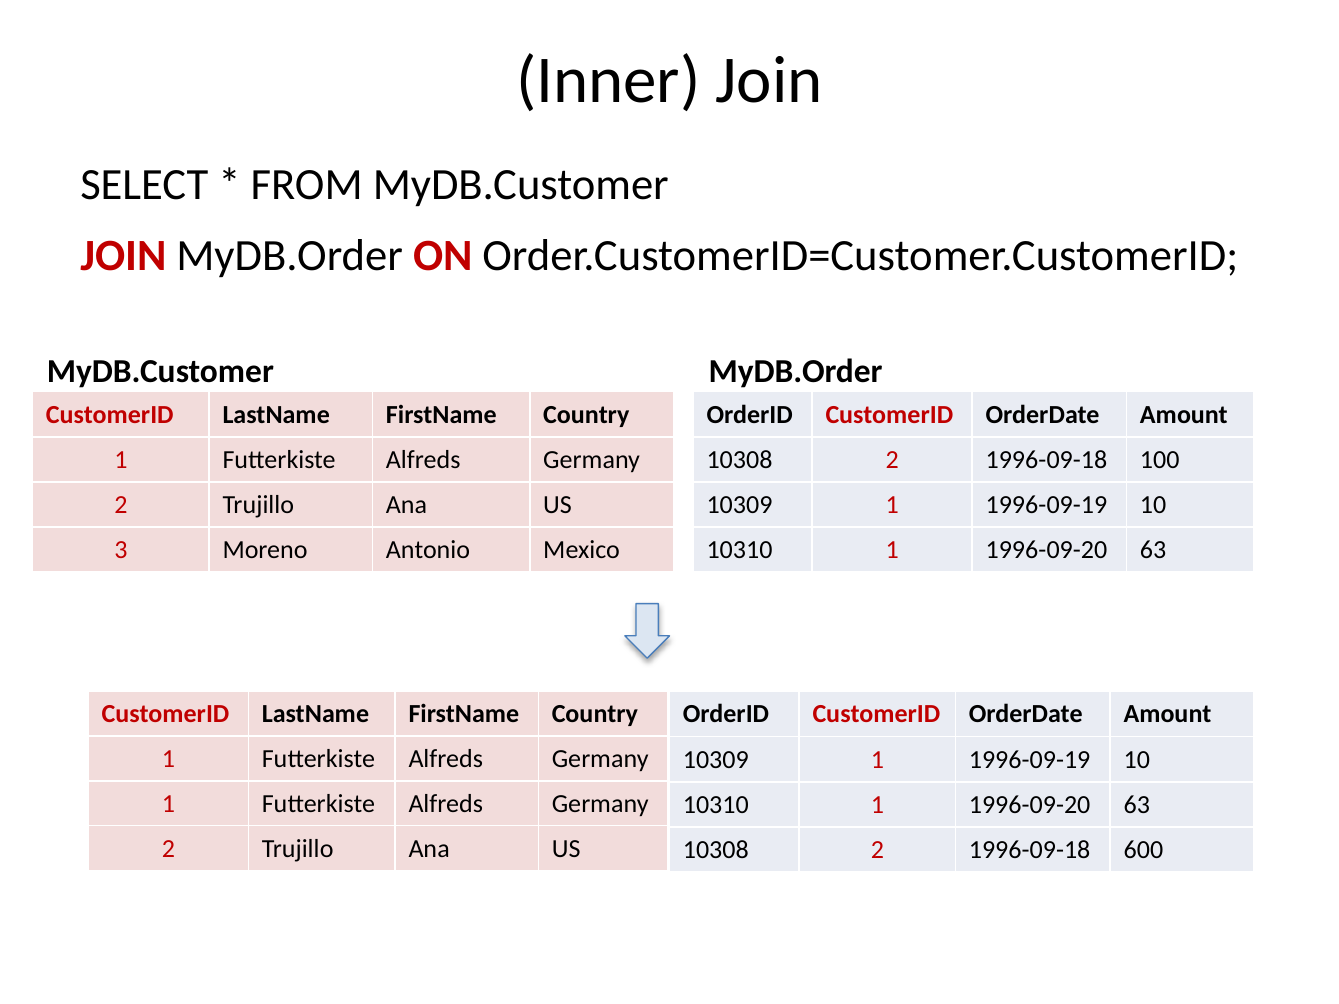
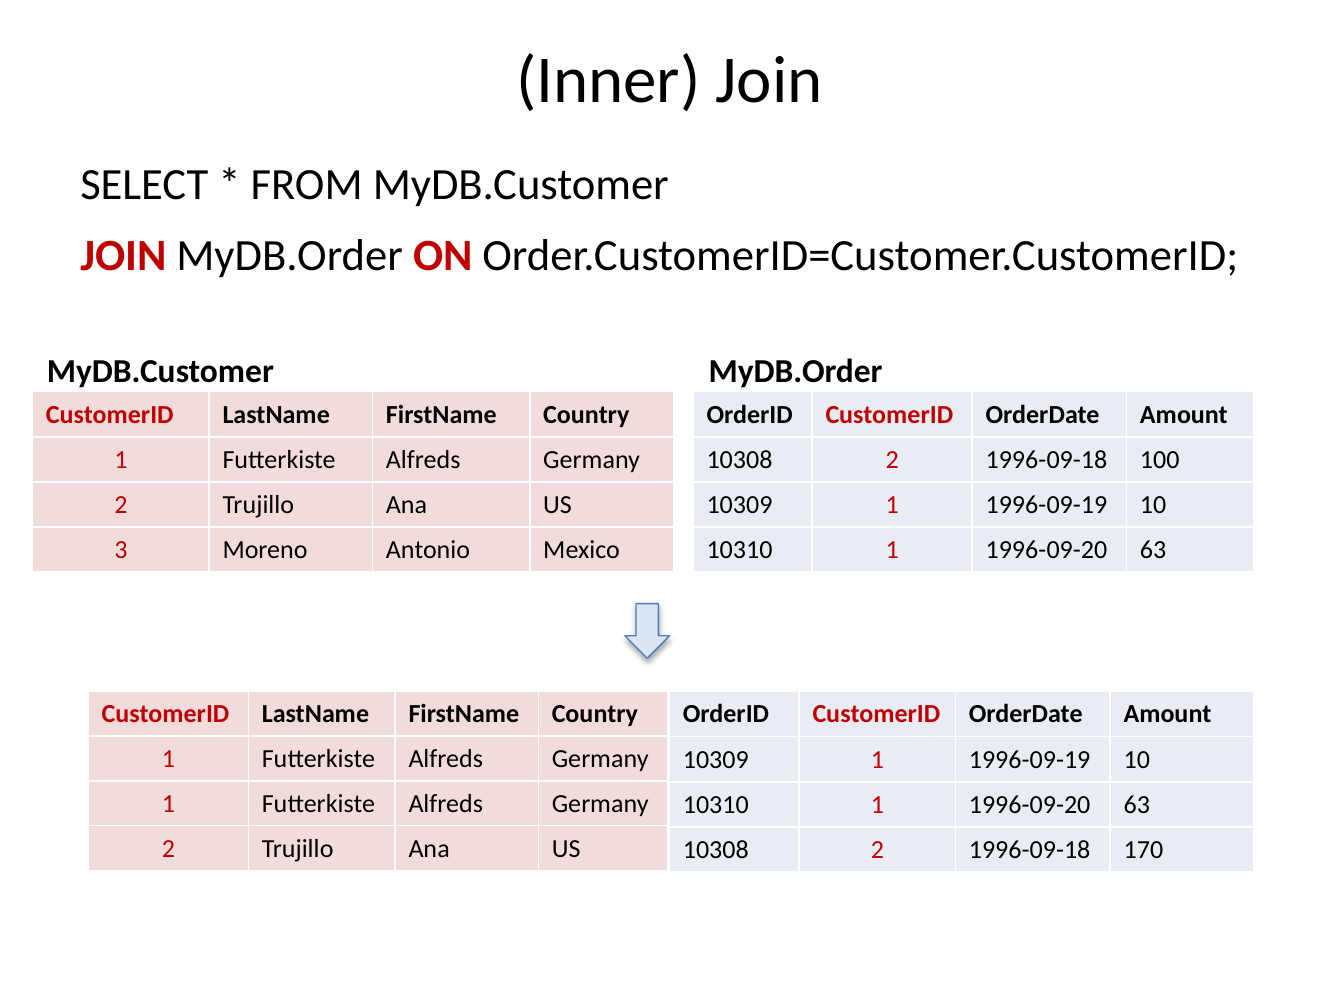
600: 600 -> 170
